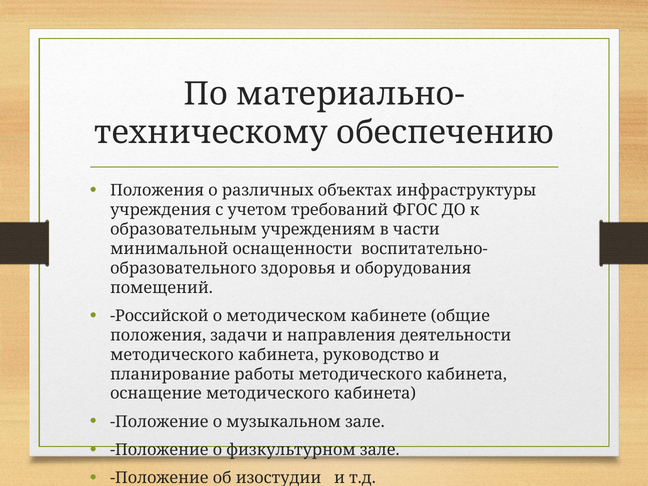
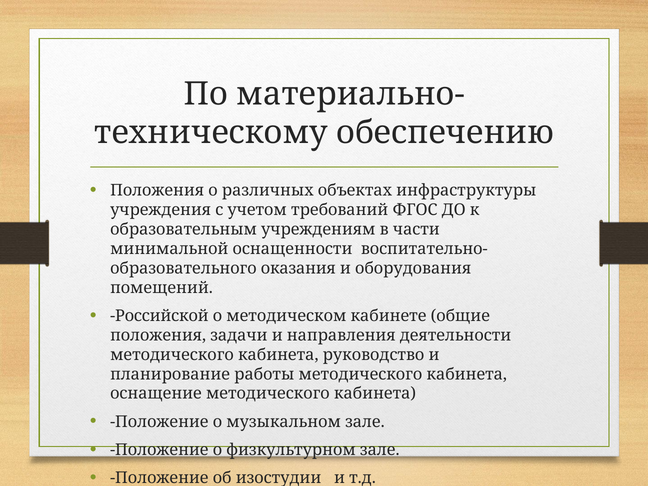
здоровья: здоровья -> оказания
